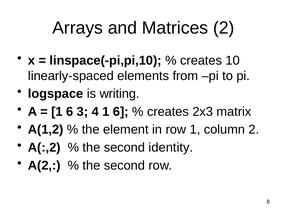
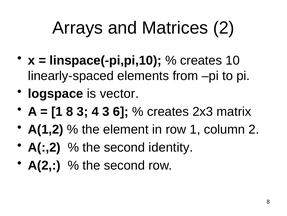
writing: writing -> vector
6 at (70, 111): 6 -> 8
4 1: 1 -> 3
